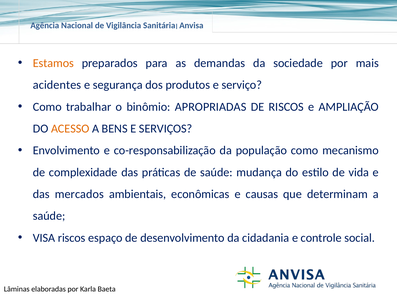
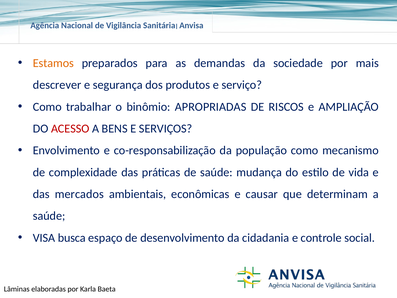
acidentes: acidentes -> descrever
ACESSO colour: orange -> red
causas: causas -> causar
VISA riscos: riscos -> busca
